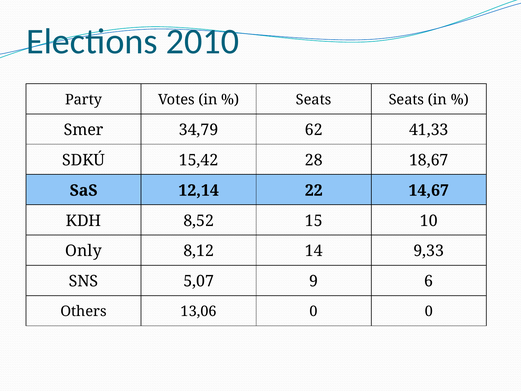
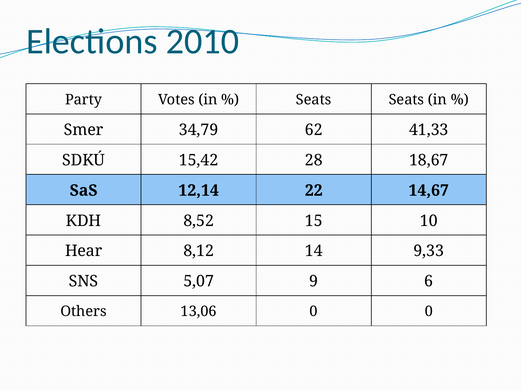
Only: Only -> Hear
